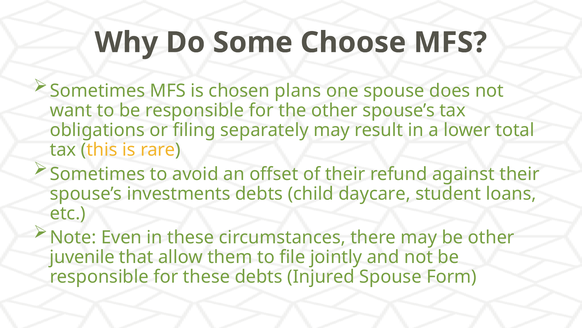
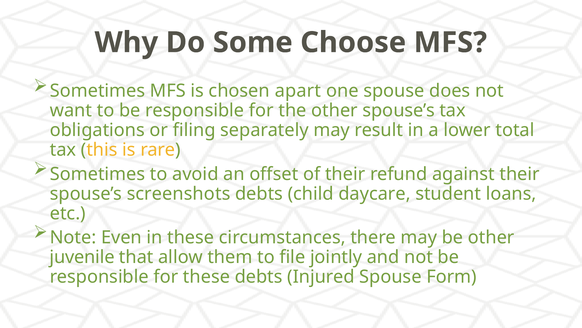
plans: plans -> apart
investments: investments -> screenshots
